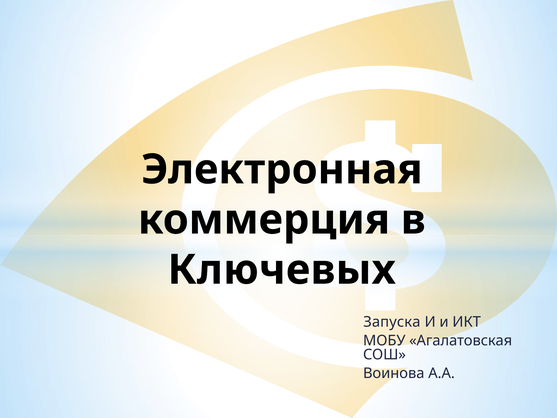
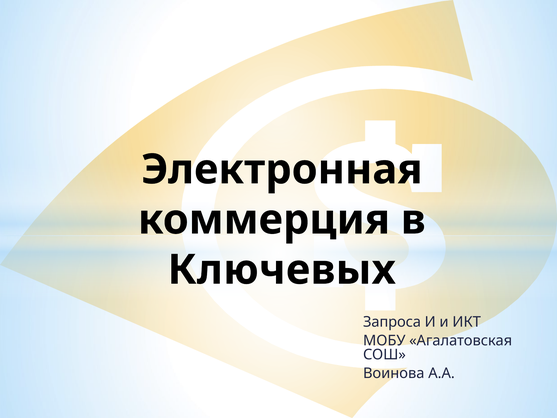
Запуска: Запуска -> Запроса
